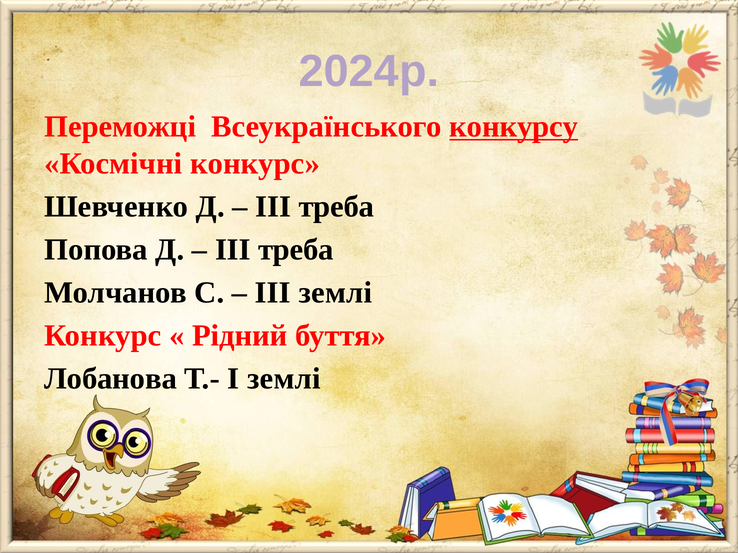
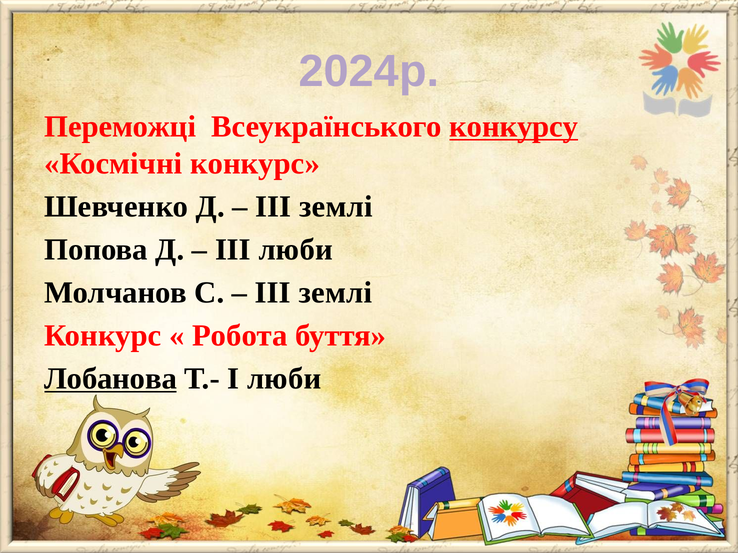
треба at (336, 207): треба -> землі
треба at (296, 250): треба -> люби
Рідний: Рідний -> Робота
Лобанова underline: none -> present
І землі: землі -> люби
